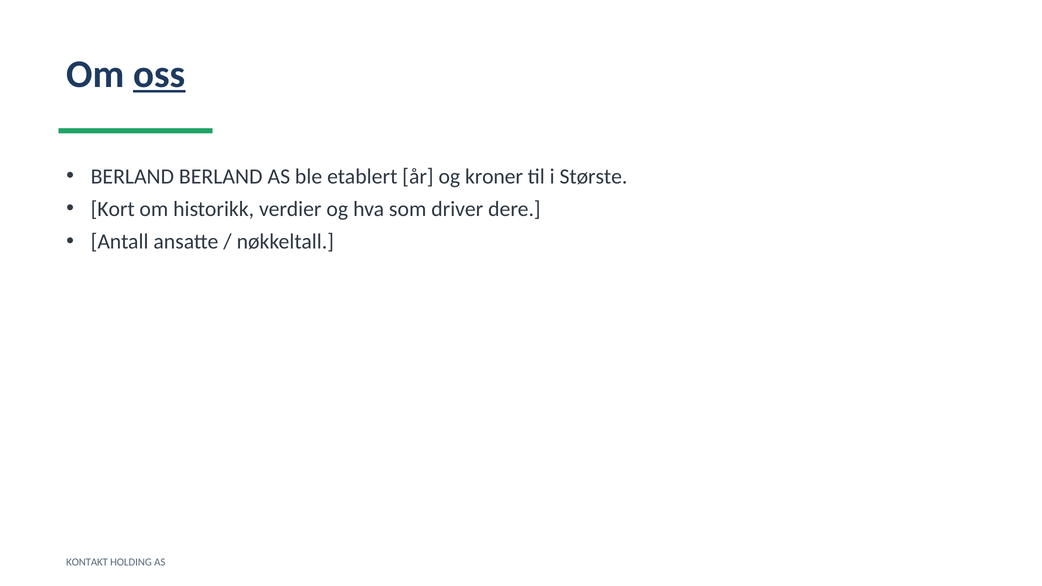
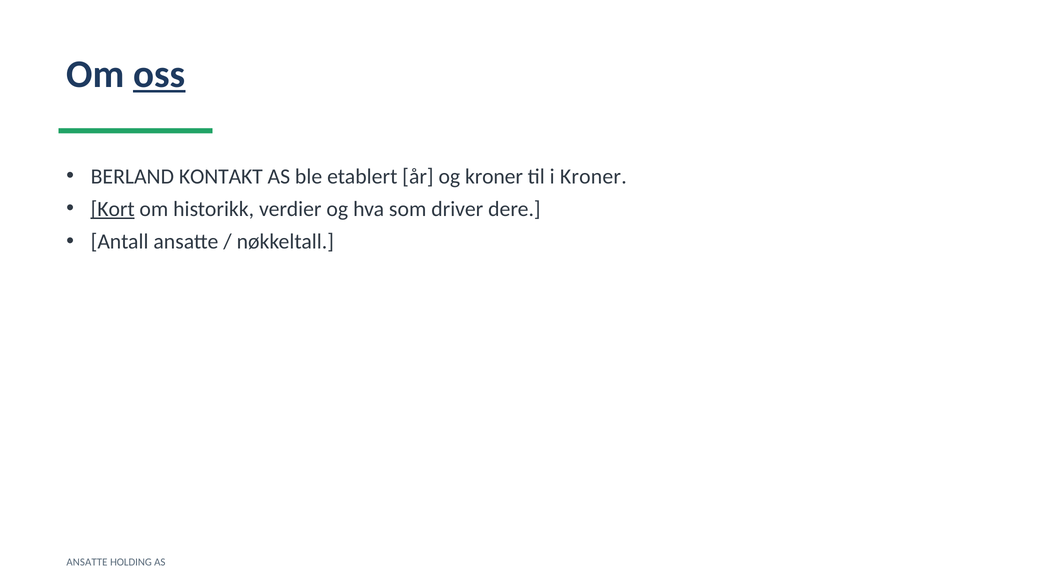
BERLAND BERLAND: BERLAND -> KONTAKT
i Største: Største -> Kroner
Kort underline: none -> present
KONTAKT at (87, 562): KONTAKT -> ANSATTE
